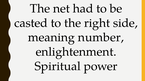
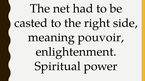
number: number -> pouvoir
